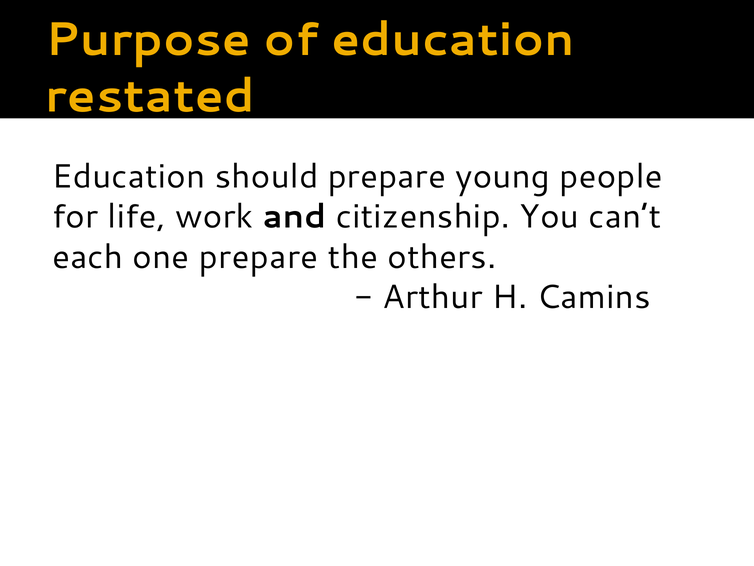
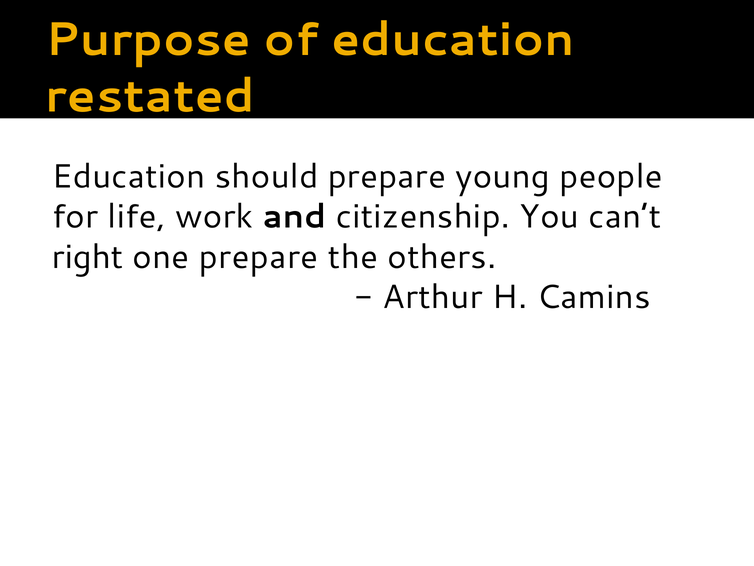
each: each -> right
